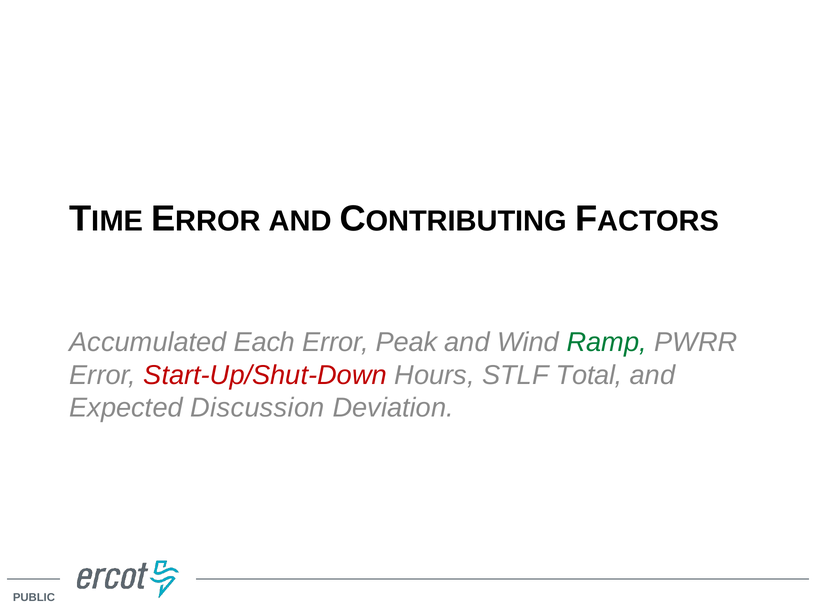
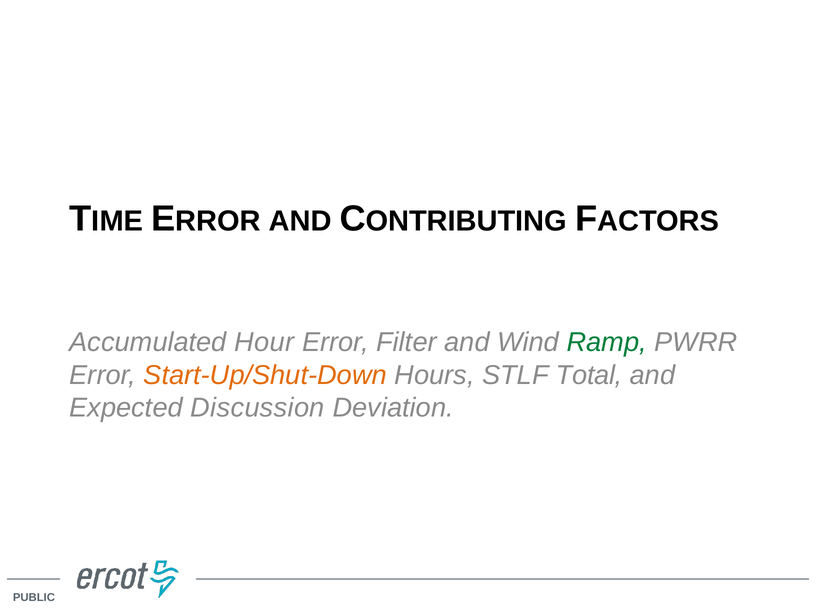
Each: Each -> Hour
Peak: Peak -> Filter
Start-Up/Shut-Down colour: red -> orange
